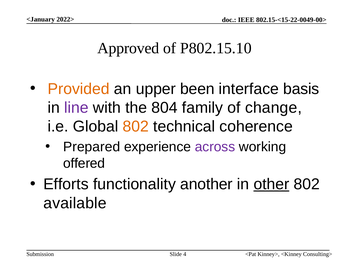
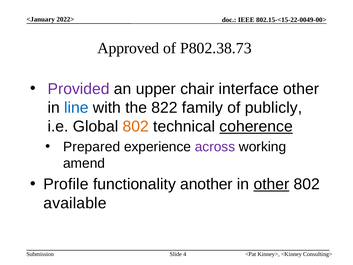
P802.15.10: P802.15.10 -> P802.38.73
Provided colour: orange -> purple
been: been -> chair
interface basis: basis -> other
line colour: purple -> blue
804: 804 -> 822
change: change -> publicly
coherence underline: none -> present
offered: offered -> amend
Efforts: Efforts -> Profile
